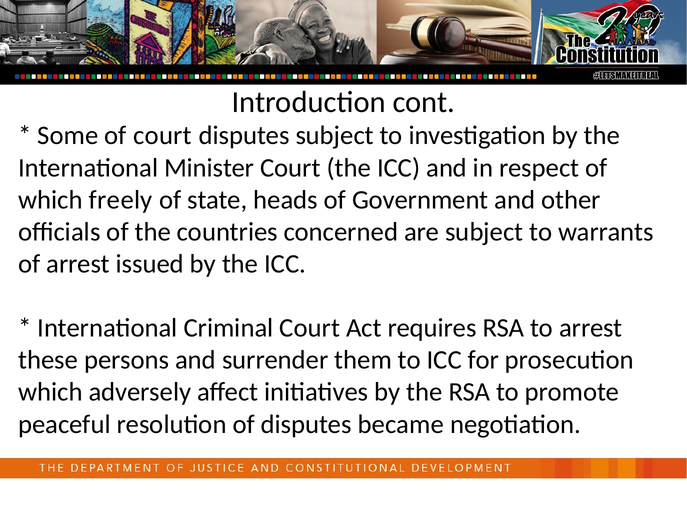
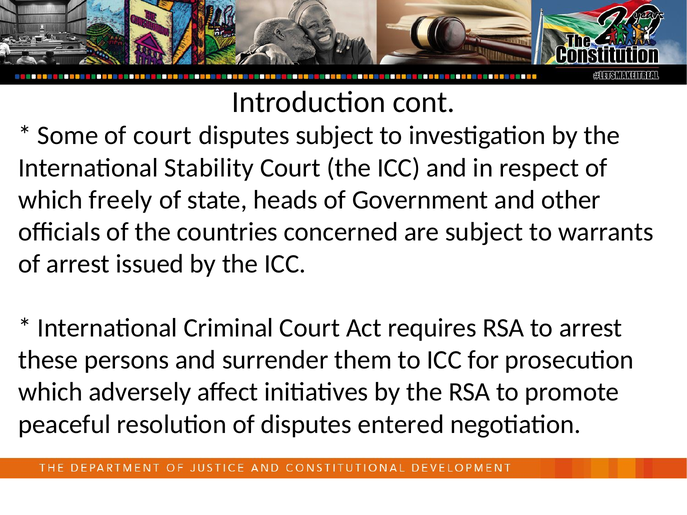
Minister: Minister -> Stability
became: became -> entered
